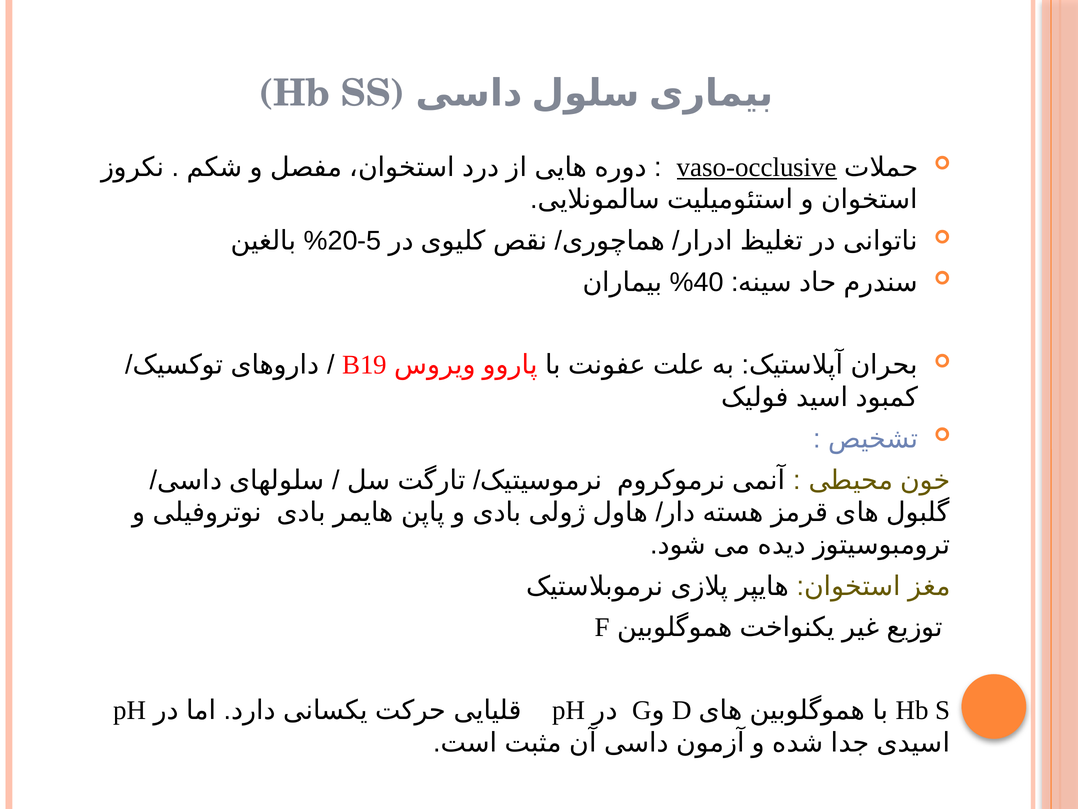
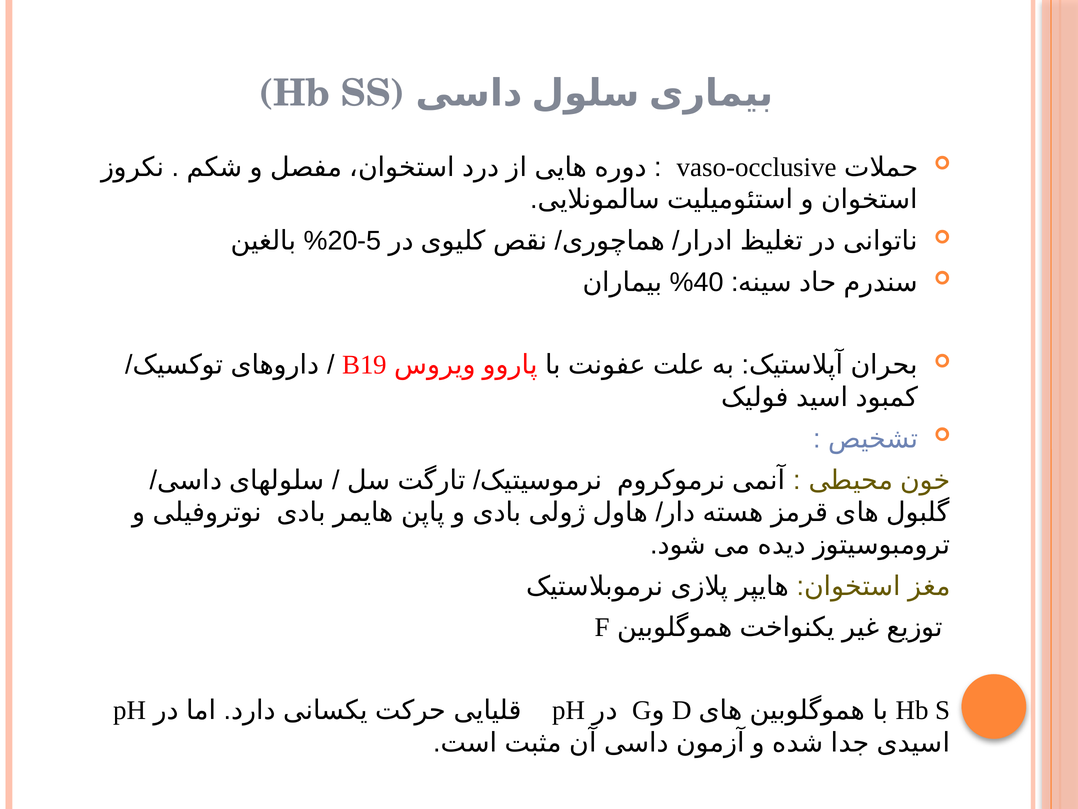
vaso-occlusive underline: present -> none
